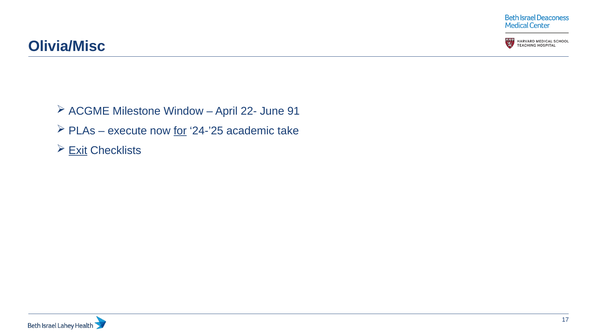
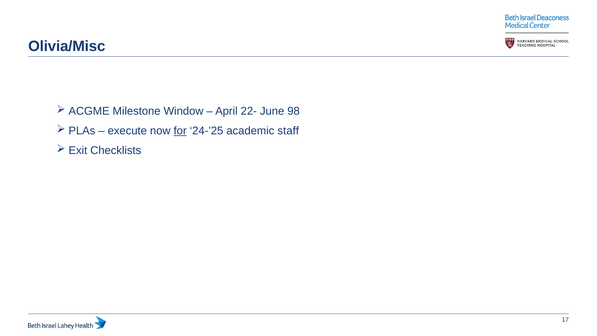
91: 91 -> 98
take: take -> staff
Exit underline: present -> none
